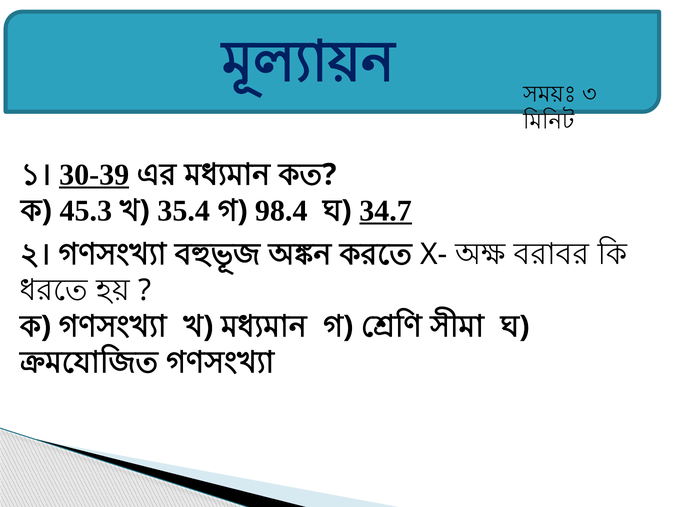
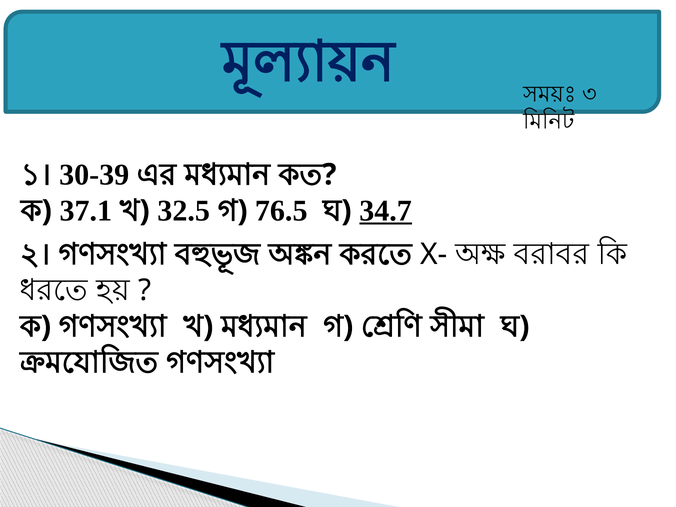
30-39 underline: present -> none
45.3: 45.3 -> 37.1
35.4: 35.4 -> 32.5
98.4: 98.4 -> 76.5
